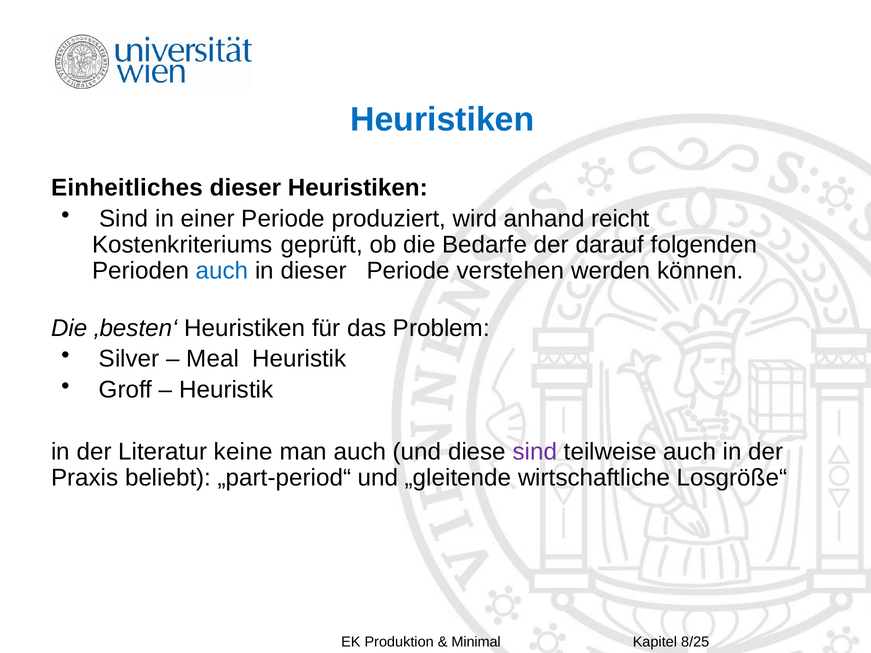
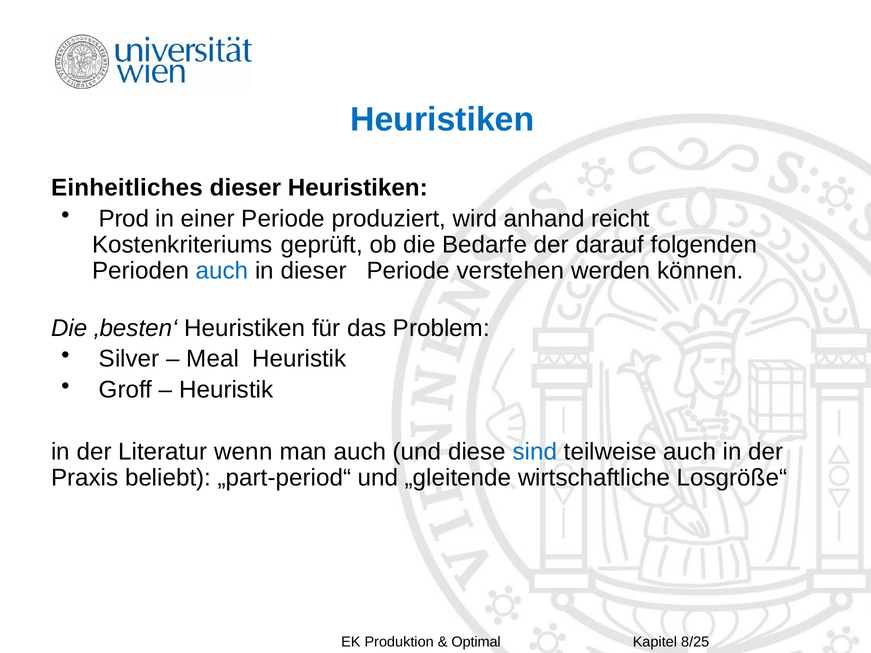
Sind at (124, 219): Sind -> Prod
keine: keine -> wenn
sind at (535, 452) colour: purple -> blue
Minimal: Minimal -> Optimal
